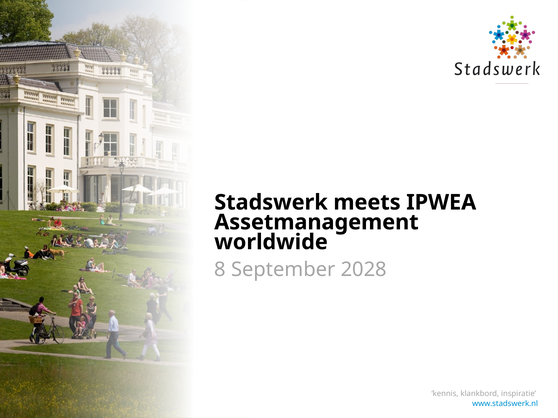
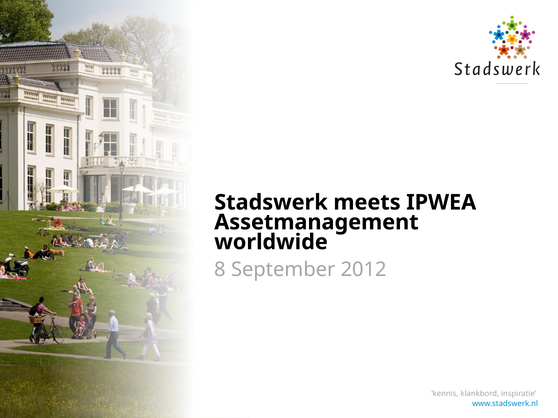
2028: 2028 -> 2012
